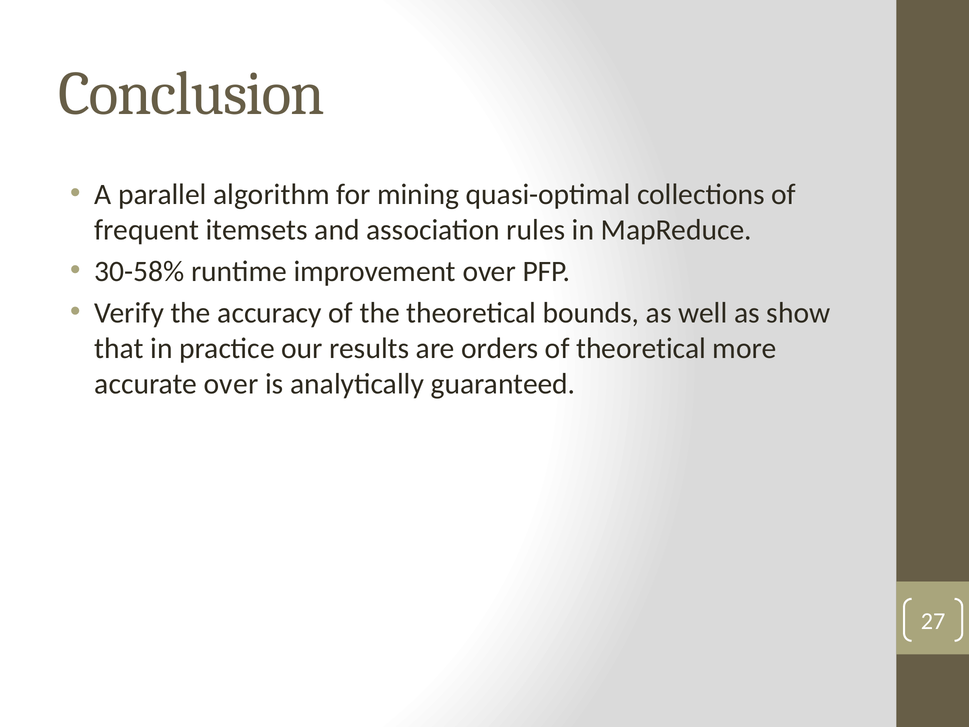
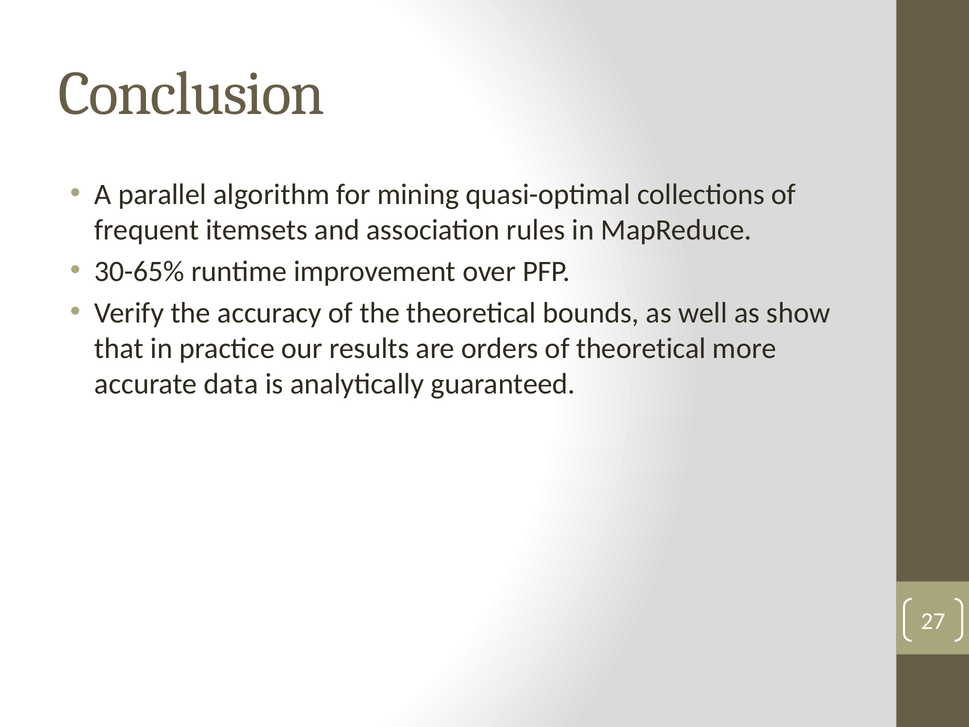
30-58%: 30-58% -> 30-65%
accurate over: over -> data
